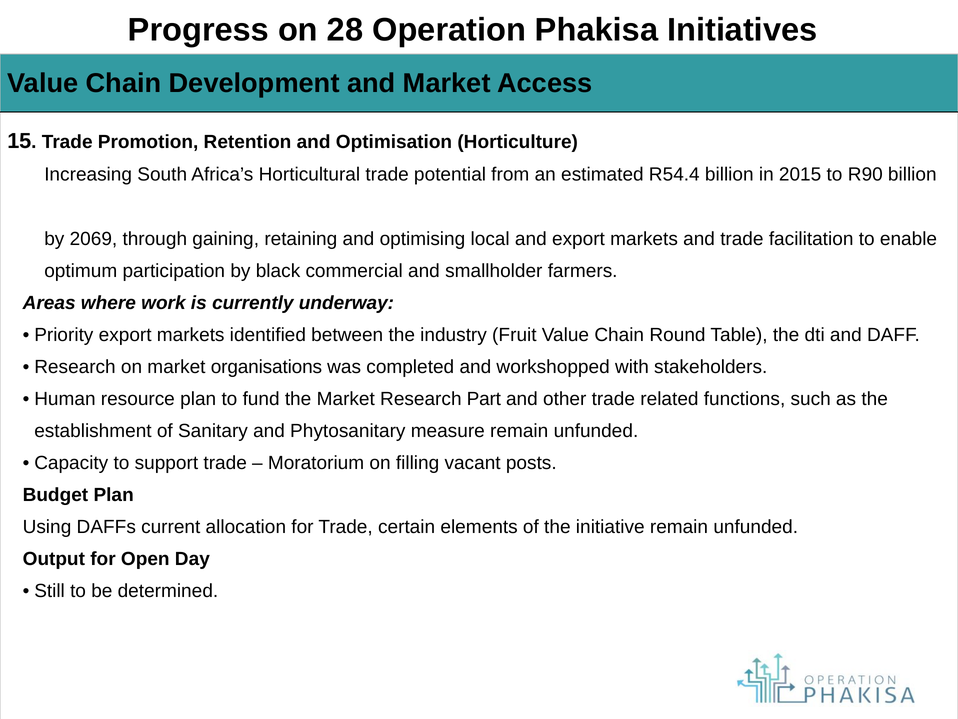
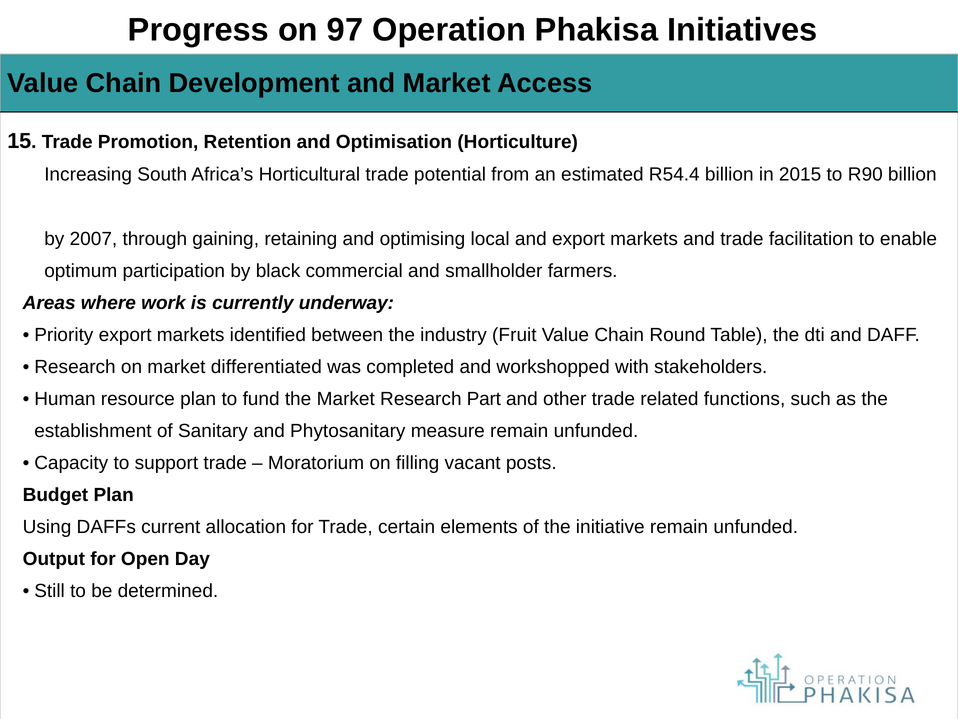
28: 28 -> 97
2069: 2069 -> 2007
organisations: organisations -> differentiated
